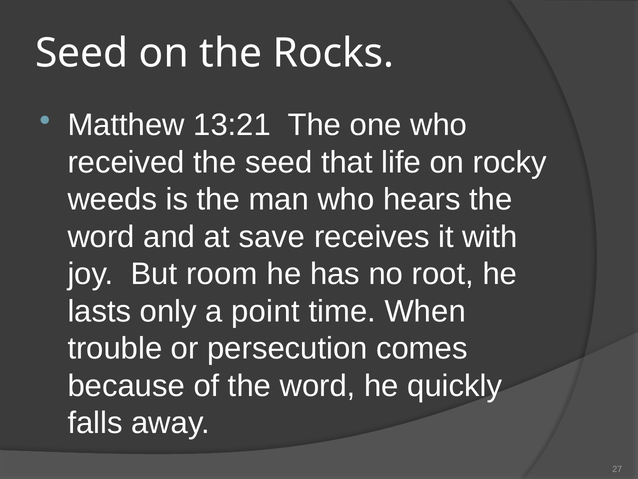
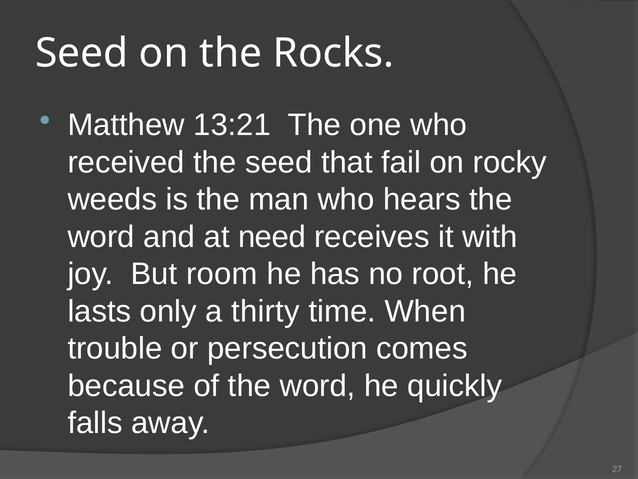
life: life -> fail
save: save -> need
point: point -> thirty
